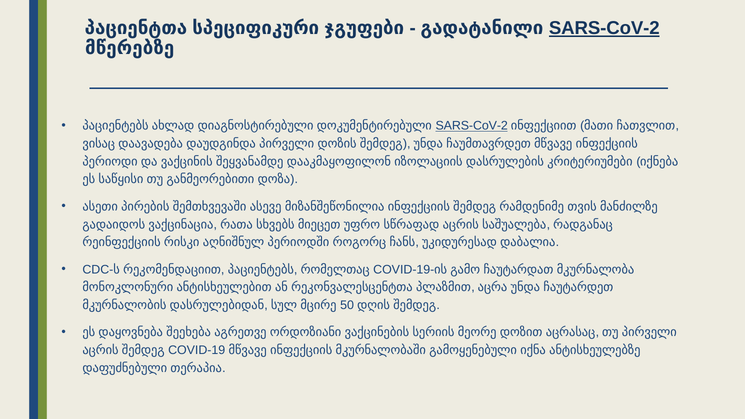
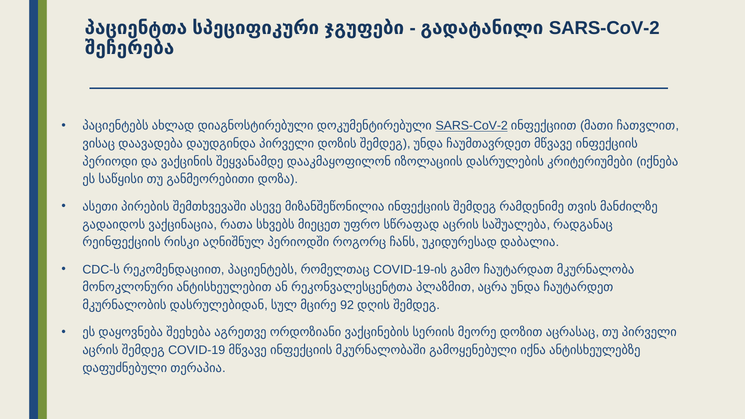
SARS-CoV-2 at (604, 28) underline: present -> none
მწერებზე: მწერებზე -> შეჩერება
50: 50 -> 92
